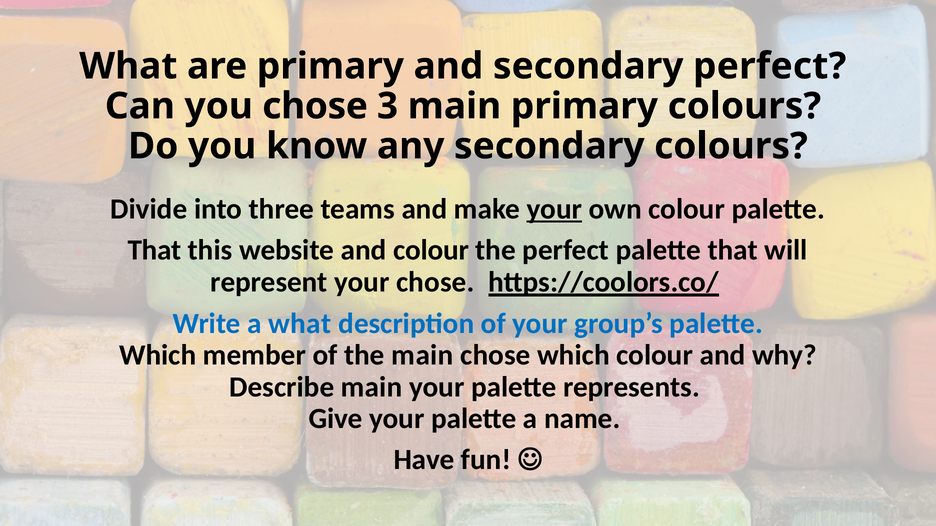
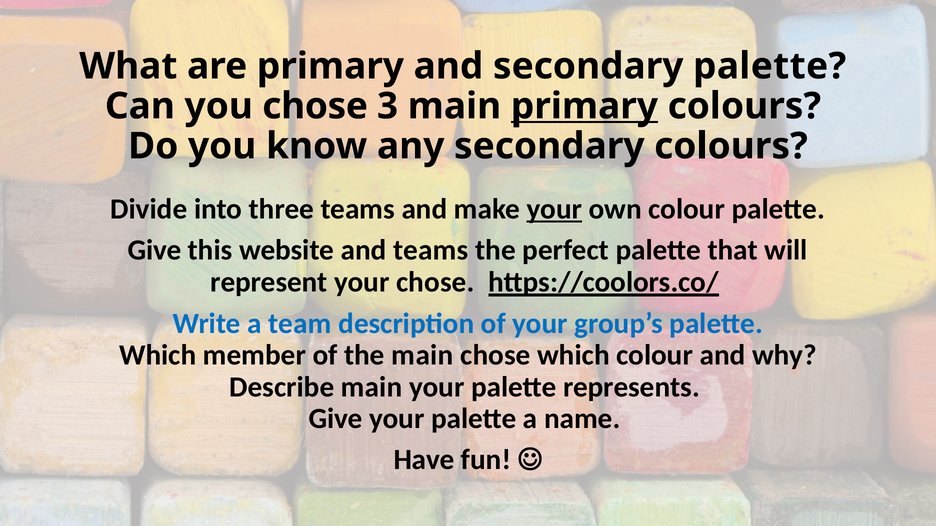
secondary perfect: perfect -> palette
primary at (584, 106) underline: none -> present
That at (155, 251): That -> Give
and colour: colour -> teams
a what: what -> team
